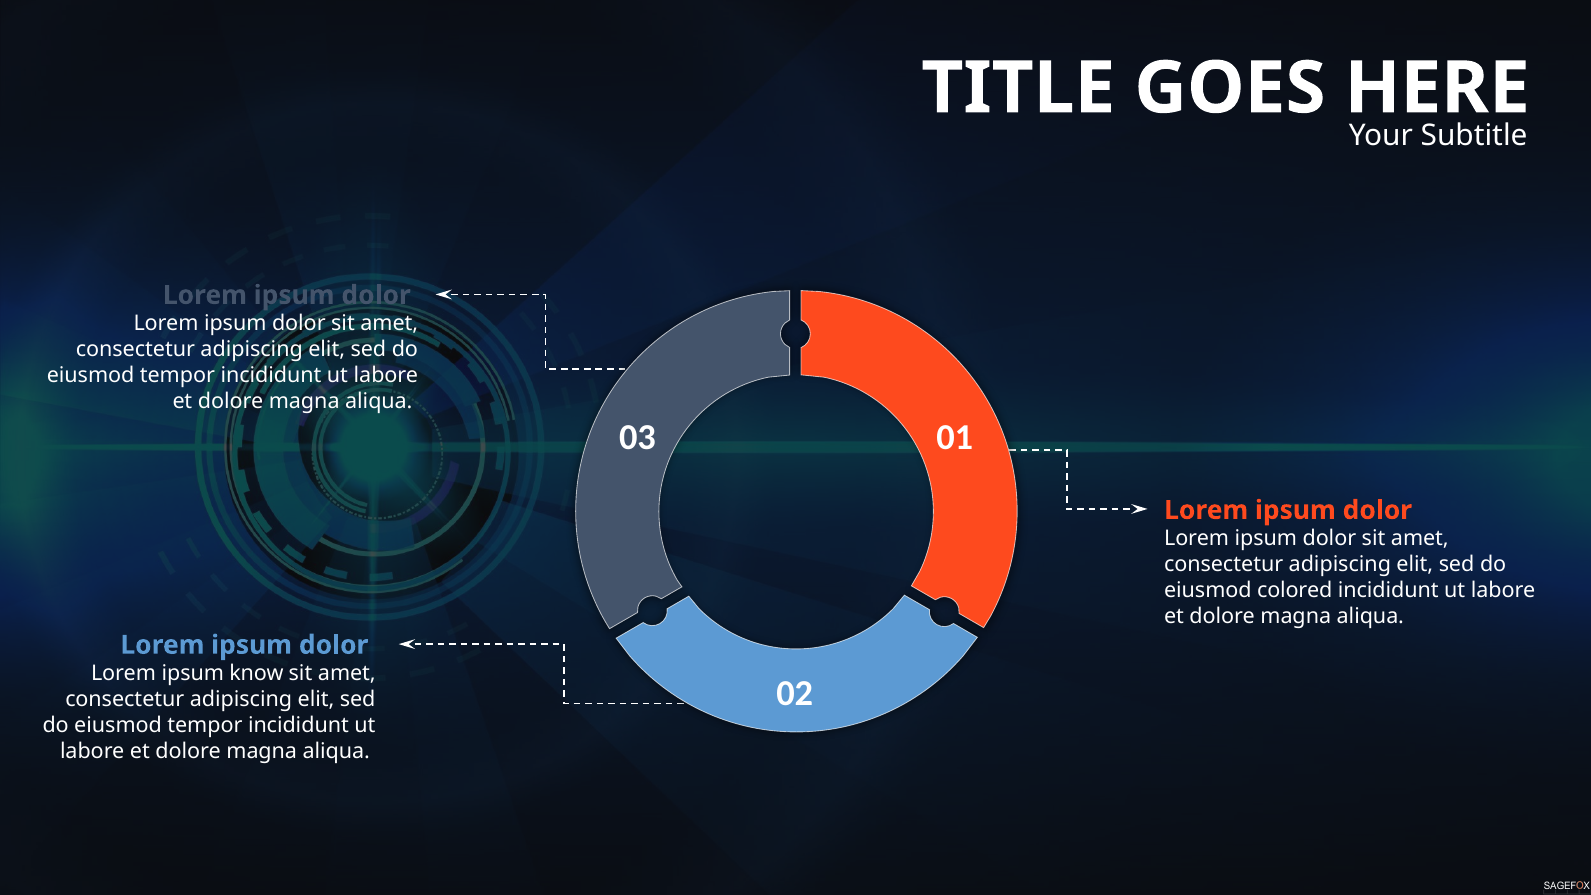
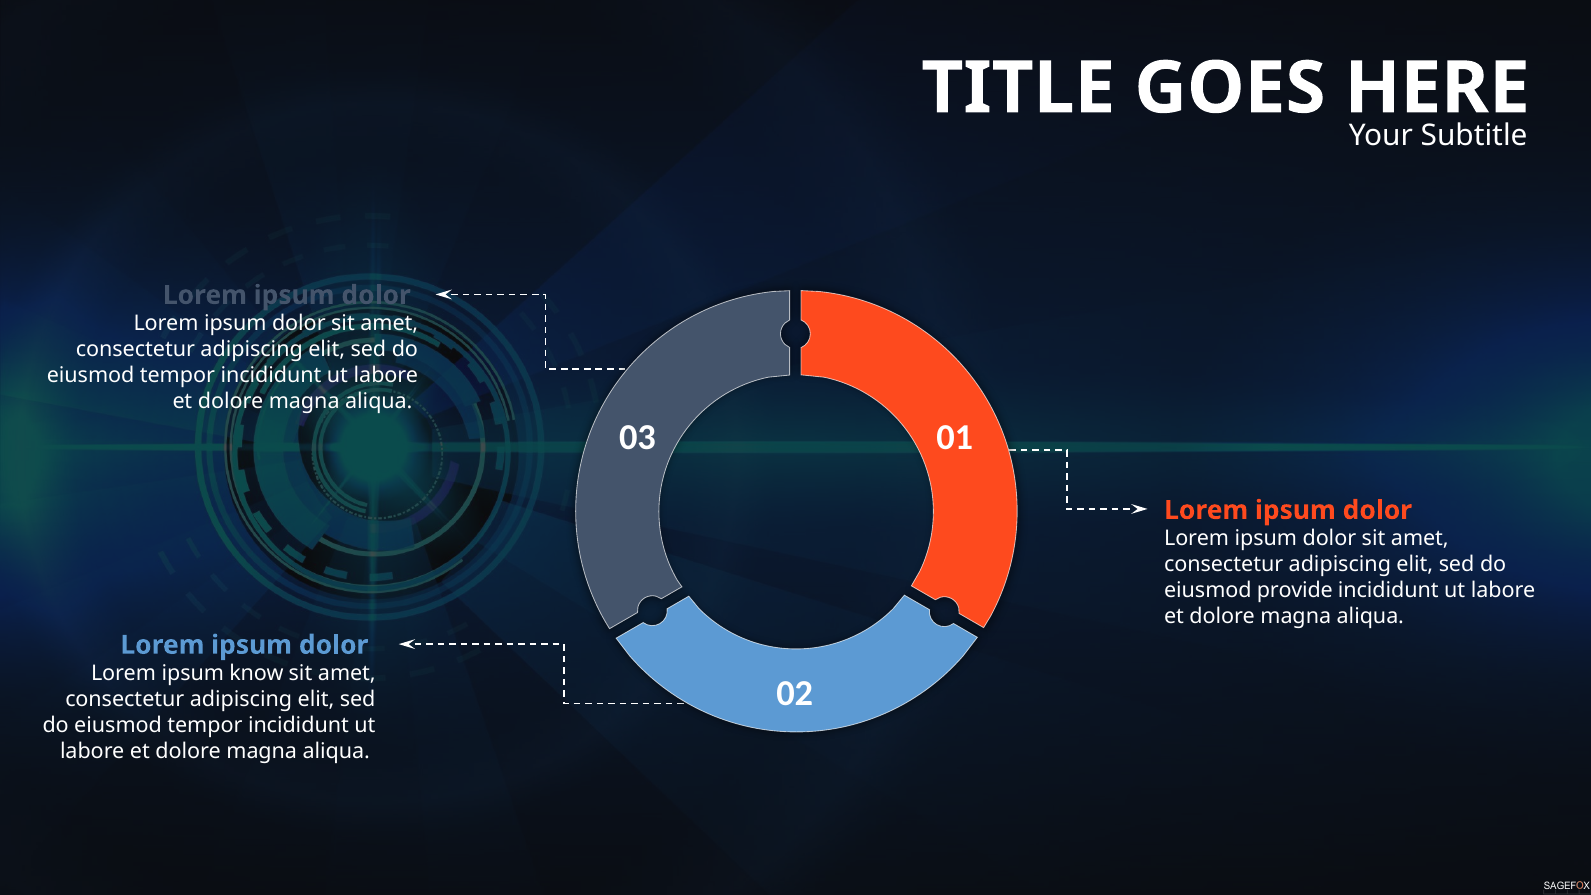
colored: colored -> provide
